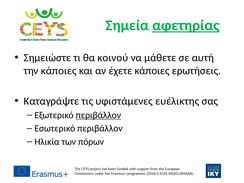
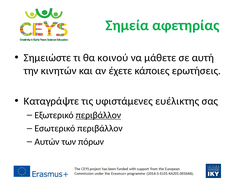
αφετηρίας underline: present -> none
την κάποιες: κάποιες -> κινητών
Ηλικία: Ηλικία -> Αυτών
